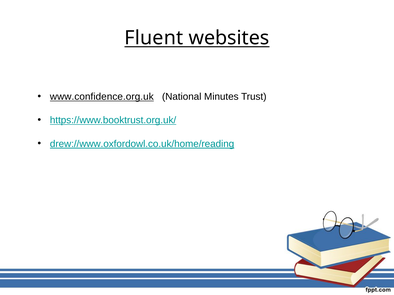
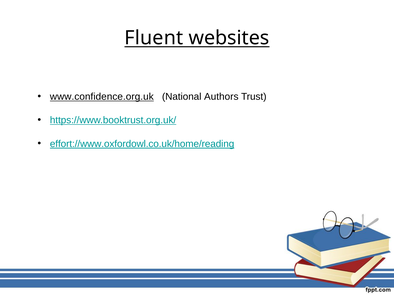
Minutes: Minutes -> Authors
drew://www.oxfordowl.co.uk/home/reading: drew://www.oxfordowl.co.uk/home/reading -> effort://www.oxfordowl.co.uk/home/reading
